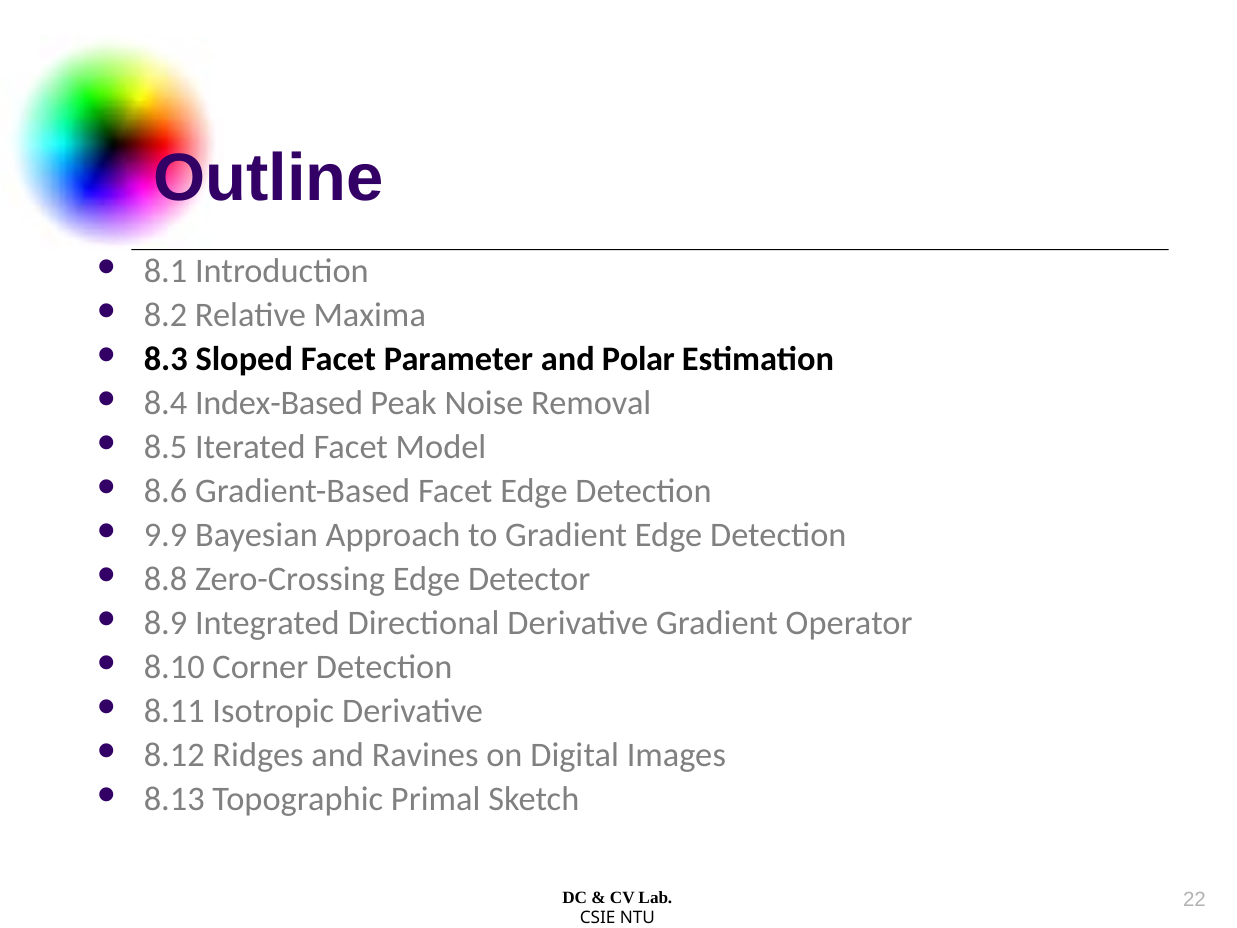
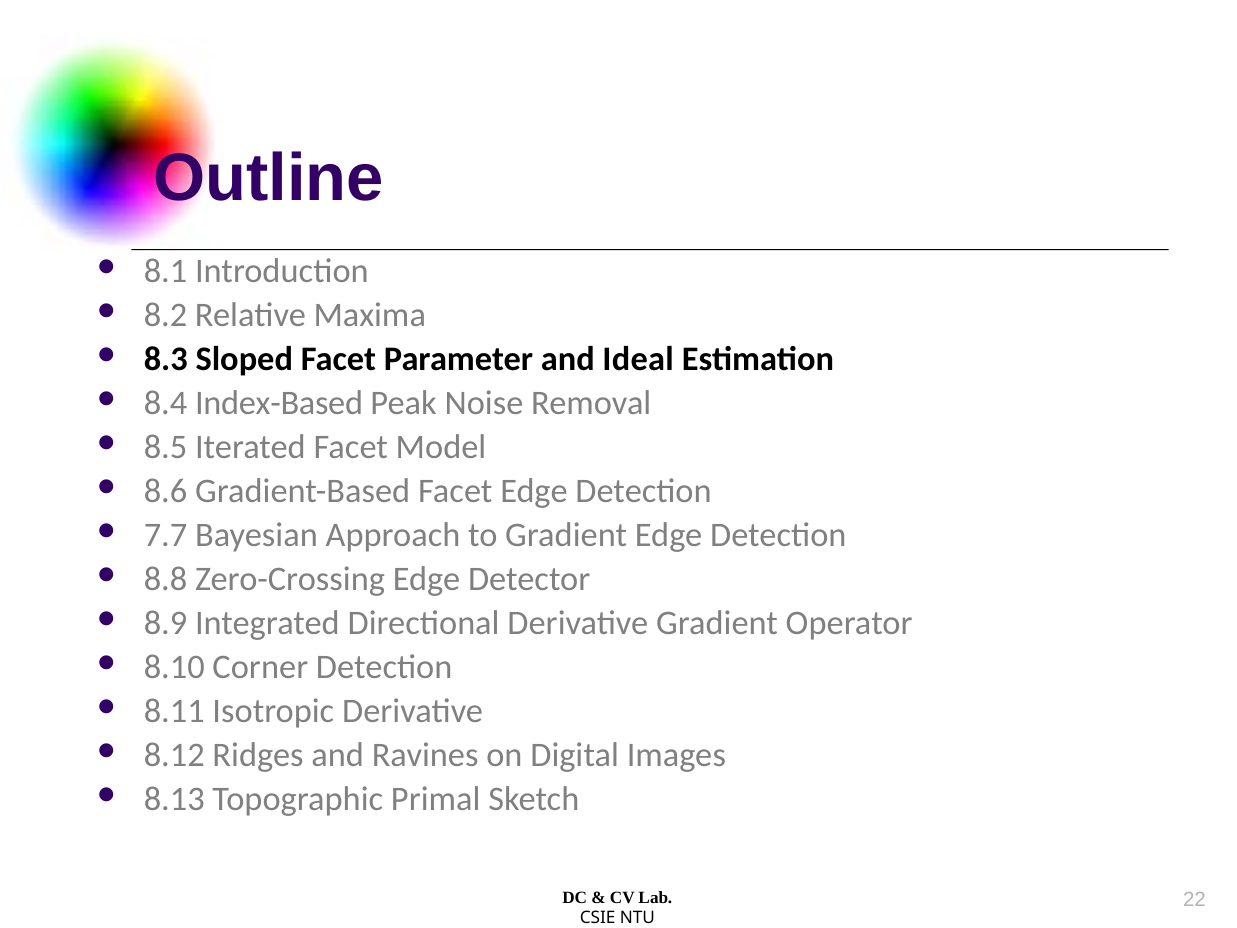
Polar: Polar -> Ideal
9.9: 9.9 -> 7.7
